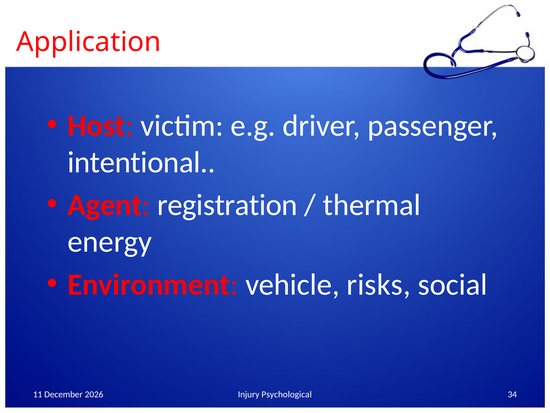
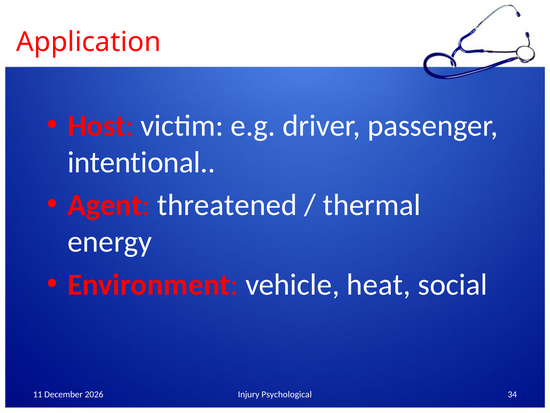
registration: registration -> threatened
risks: risks -> heat
